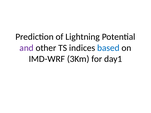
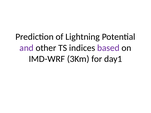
based colour: blue -> purple
